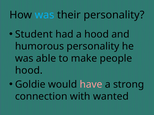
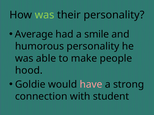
was at (45, 15) colour: light blue -> light green
Student: Student -> Average
a hood: hood -> smile
wanted: wanted -> student
